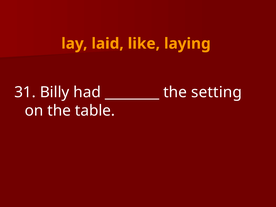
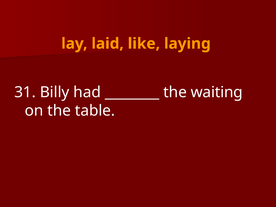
setting: setting -> waiting
